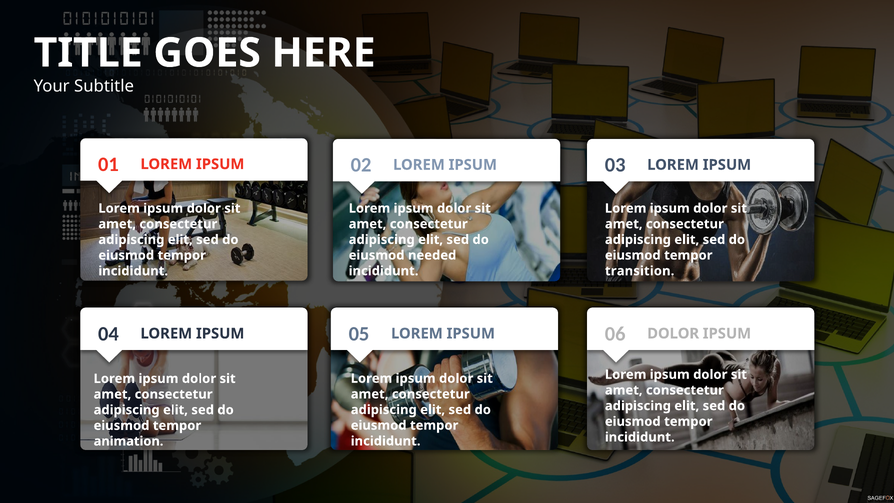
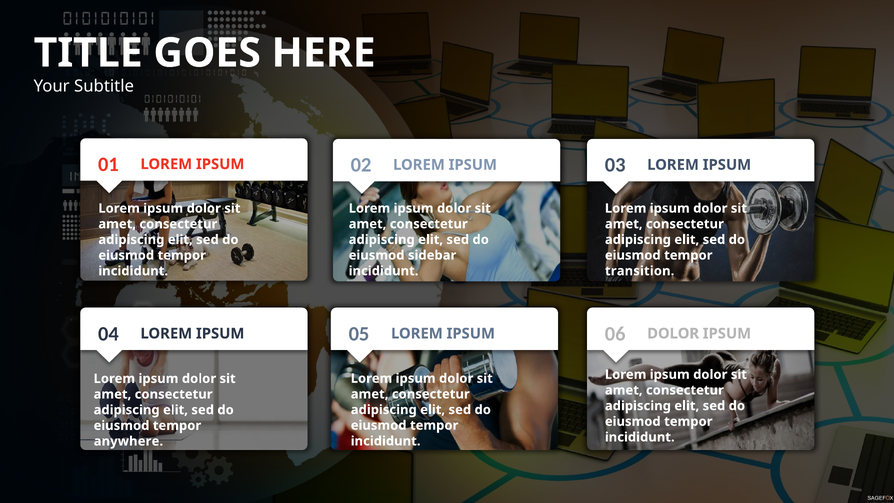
needed: needed -> sidebar
animation: animation -> anywhere
